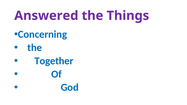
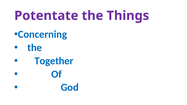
Answered: Answered -> Potentate
